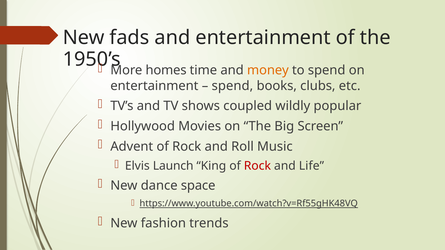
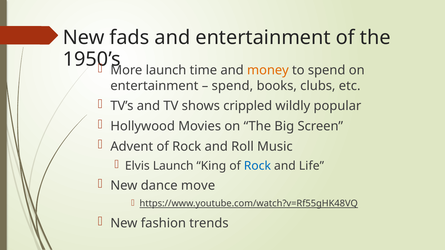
More homes: homes -> launch
coupled: coupled -> crippled
Rock at (257, 166) colour: red -> blue
space: space -> move
